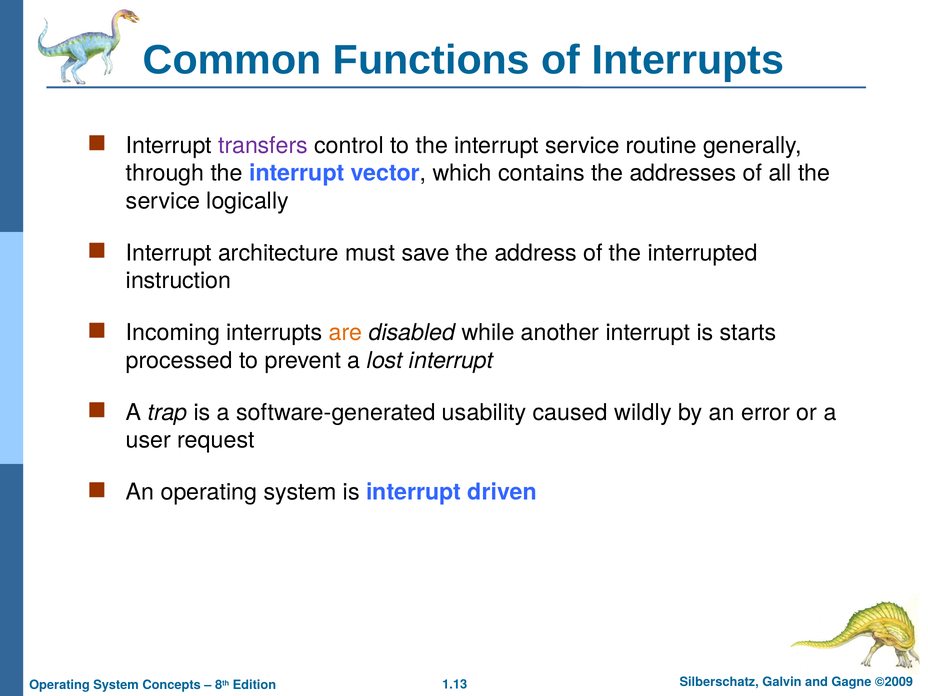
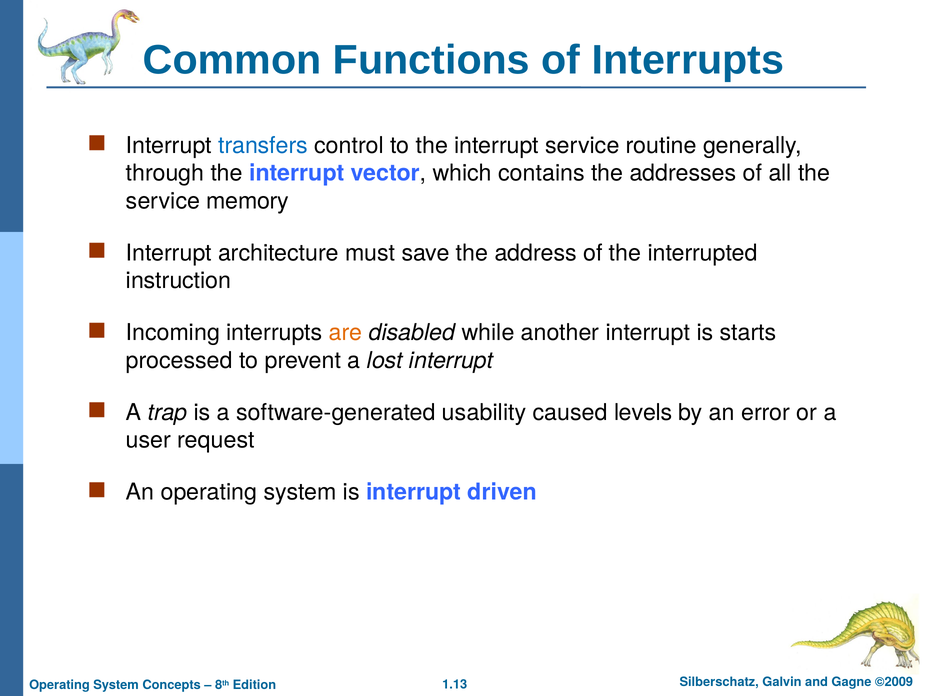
transfers colour: purple -> blue
logically: logically -> memory
wildly: wildly -> levels
